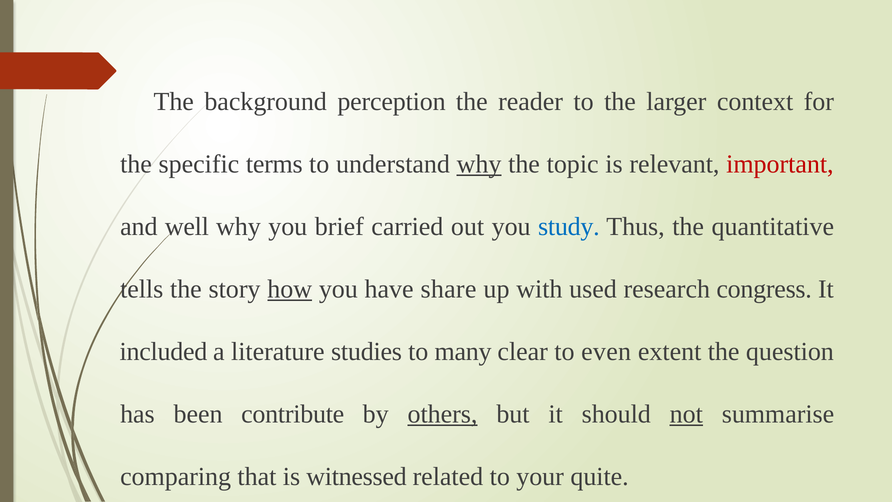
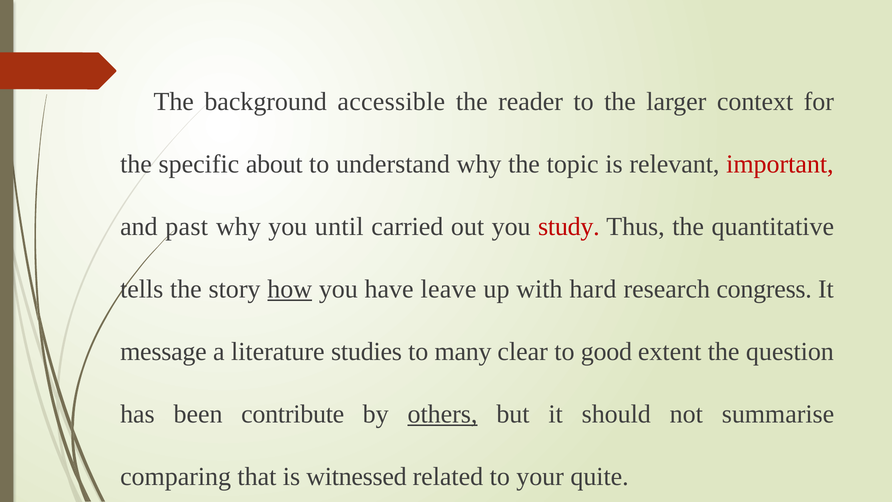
perception: perception -> accessible
terms: terms -> about
why at (479, 164) underline: present -> none
well: well -> past
brief: brief -> until
study colour: blue -> red
share: share -> leave
used: used -> hard
included: included -> message
even: even -> good
not underline: present -> none
